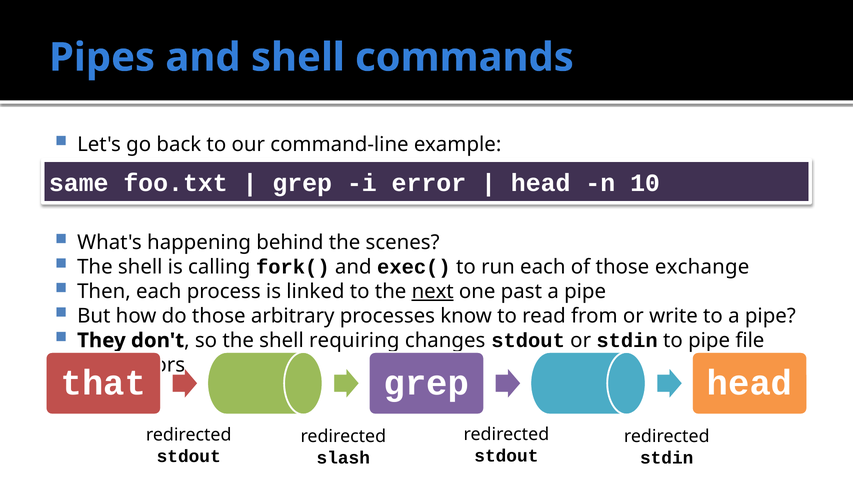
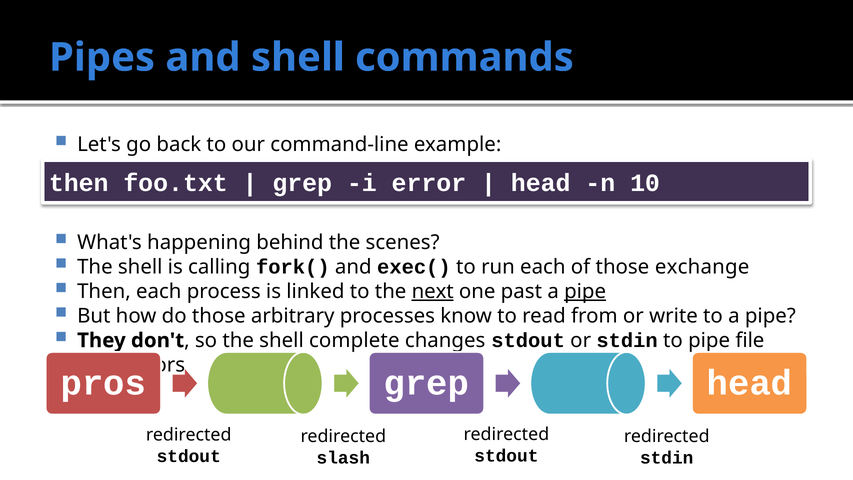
same at (79, 183): same -> then
pipe at (585, 291) underline: none -> present
requiring: requiring -> complete
that: that -> pros
